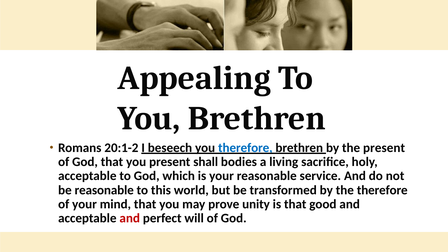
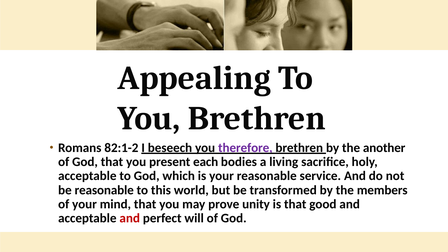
20:1-2: 20:1-2 -> 82:1-2
therefore at (245, 148) colour: blue -> purple
the present: present -> another
shall: shall -> each
the therefore: therefore -> members
